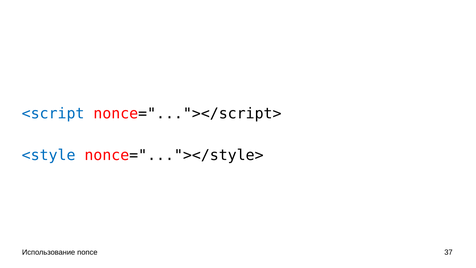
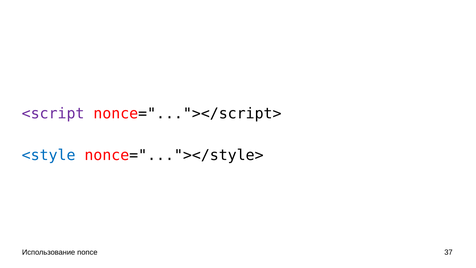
<script colour: blue -> purple
